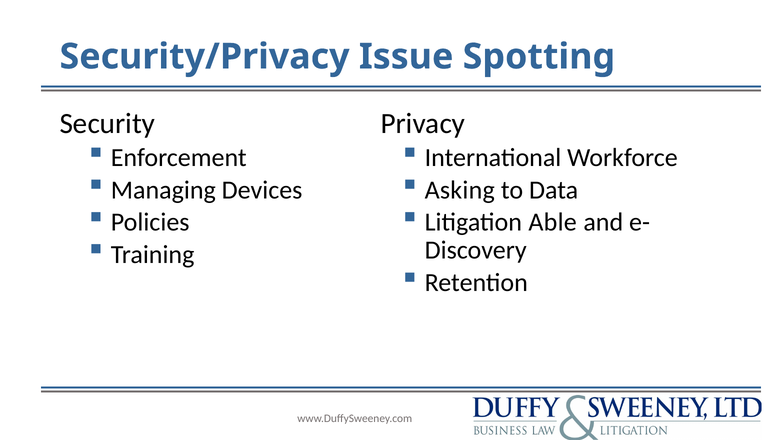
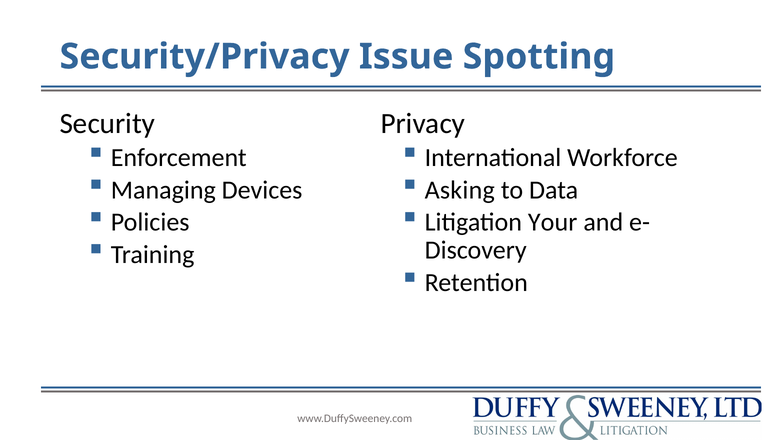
Able: Able -> Your
